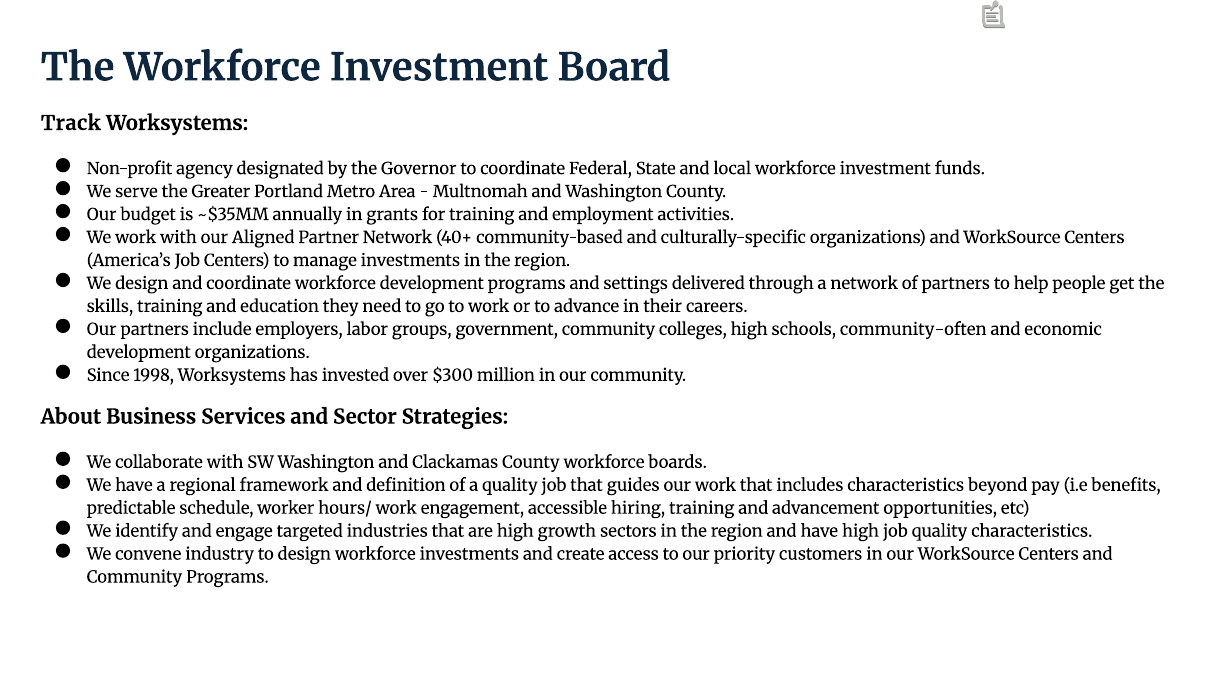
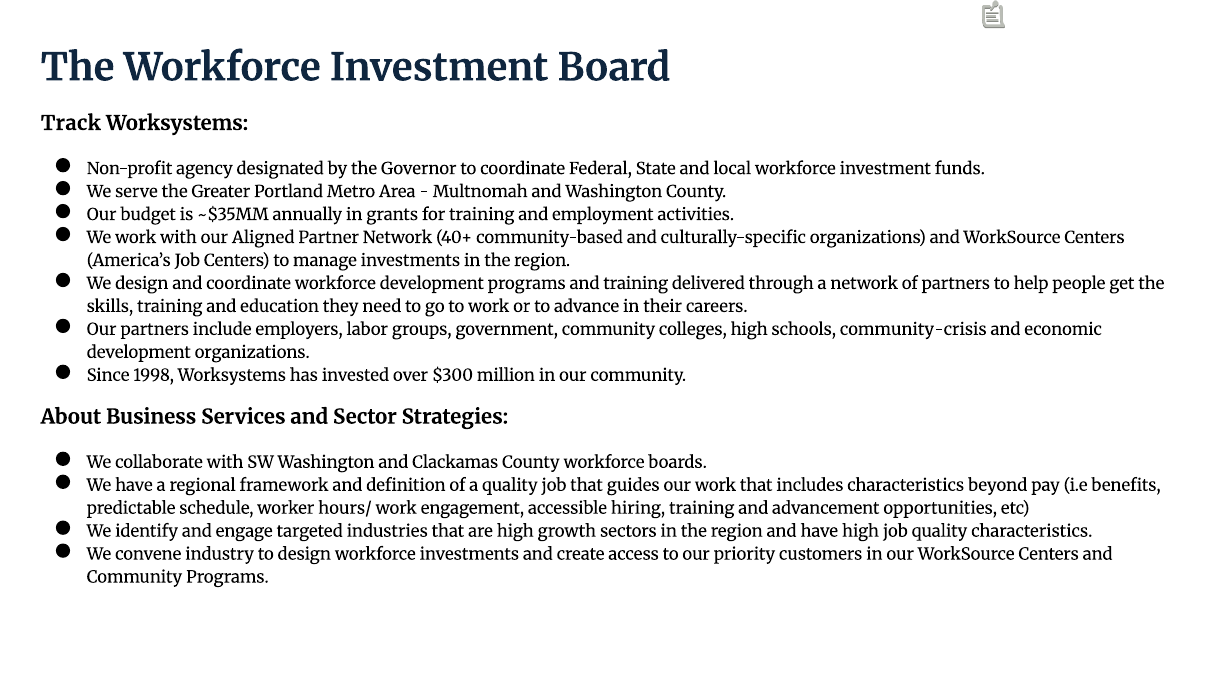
and settings: settings -> training
community-often: community-often -> community-crisis
